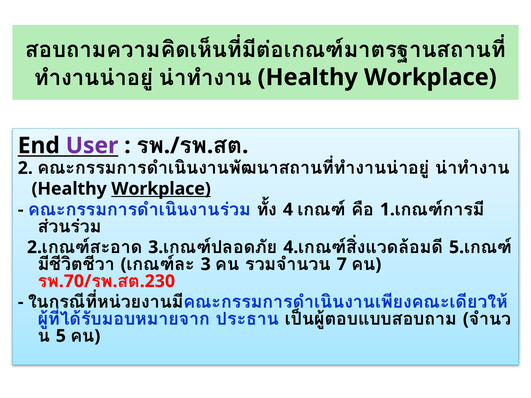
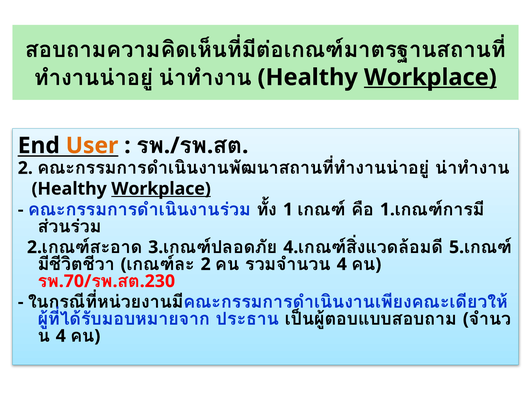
Workplace at (430, 77) underline: none -> present
User colour: purple -> orange
4: 4 -> 1
3 at (206, 264): 3 -> 2
7 at (342, 264): 7 -> 4
5 at (61, 336): 5 -> 4
